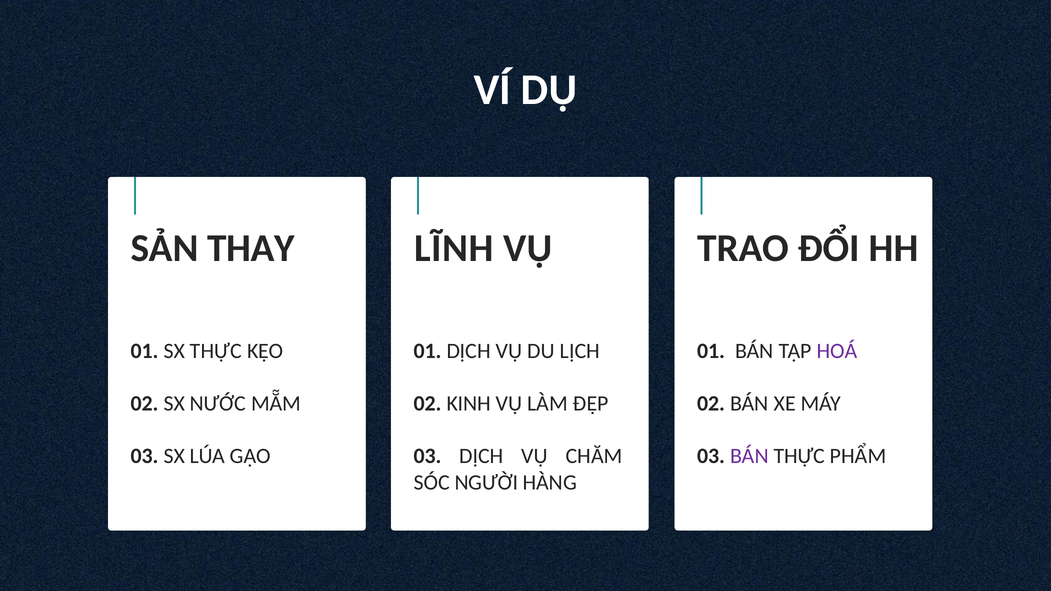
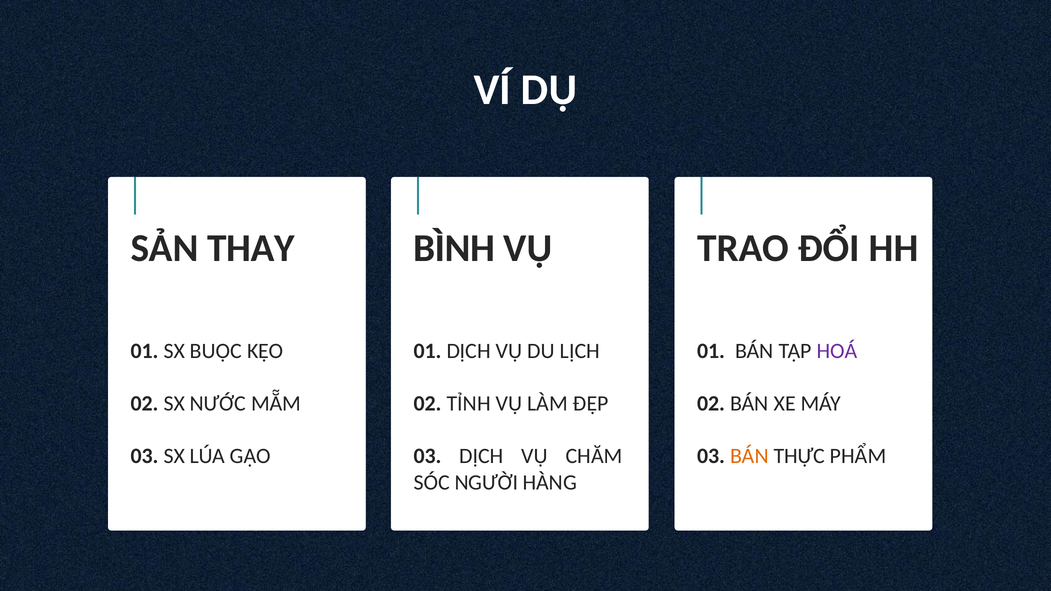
LĨNH: LĨNH -> BÌNH
SX THỰC: THỰC -> BUỘC
KINH: KINH -> TỈNH
BÁN at (749, 456) colour: purple -> orange
